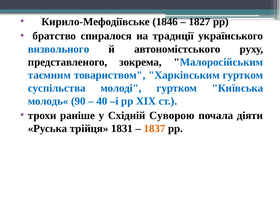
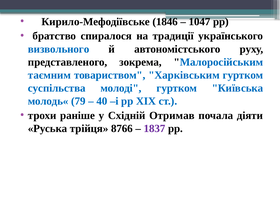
1827: 1827 -> 1047
90: 90 -> 79
Суворою: Суворою -> Отримав
1831: 1831 -> 8766
1837 colour: orange -> purple
